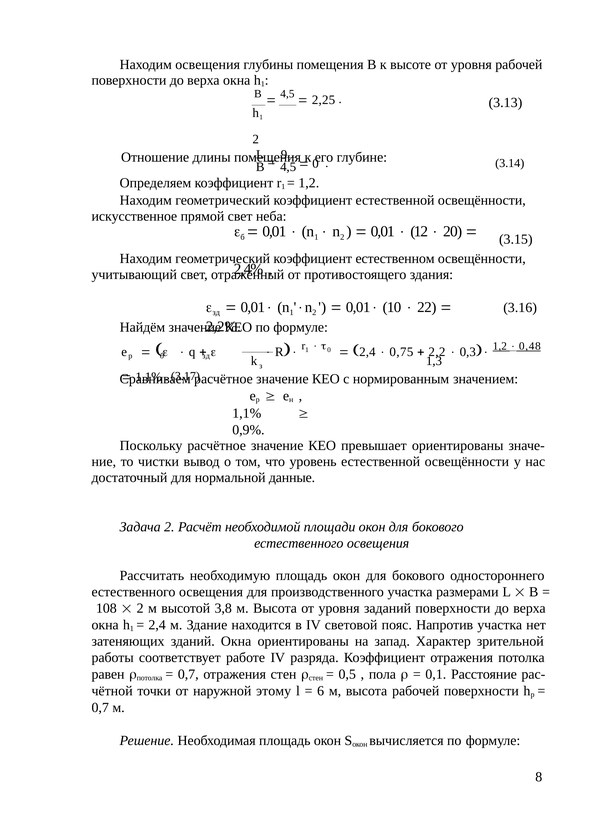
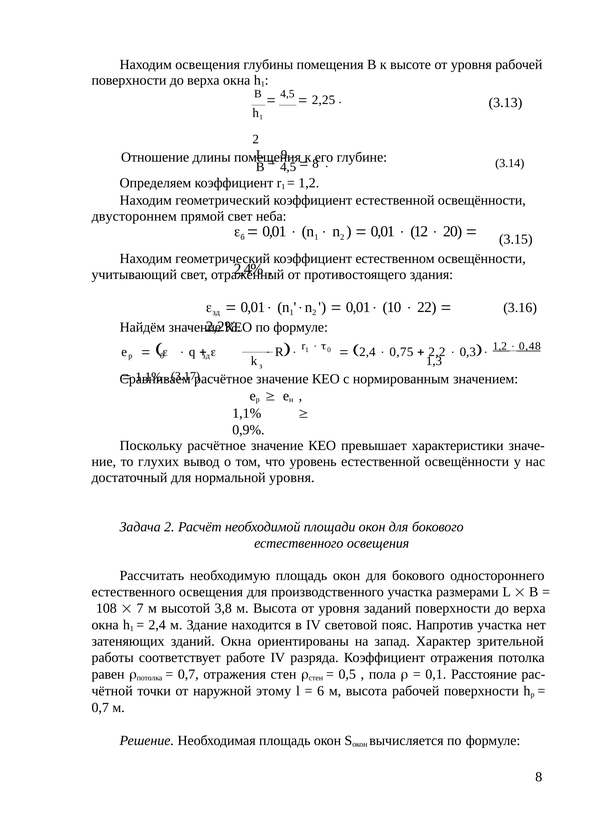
0 at (315, 163): 0 -> 8
искусственное: искусственное -> двустороннем
превышает ориентированы: ориентированы -> характеристики
чистки: чистки -> глухих
нормальной данные: данные -> уровня
2 at (140, 609): 2 -> 7
